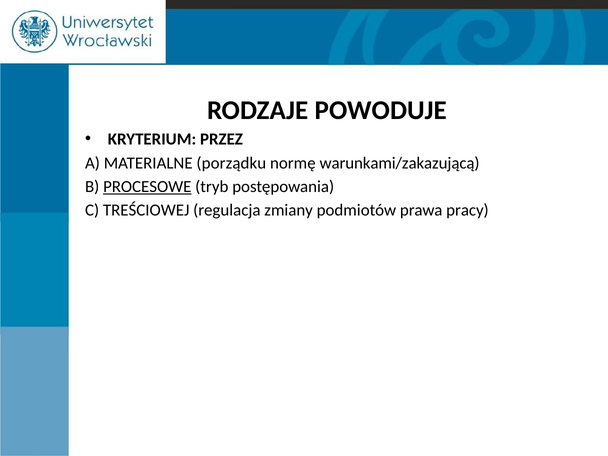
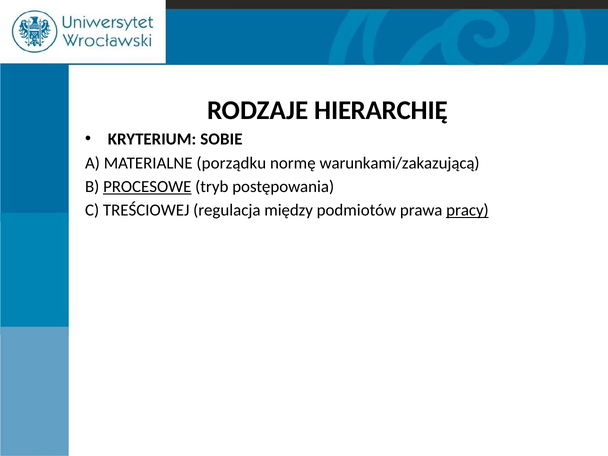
POWODUJE: POWODUJE -> HIERARCHIĘ
PRZEZ: PRZEZ -> SOBIE
zmiany: zmiany -> między
pracy underline: none -> present
